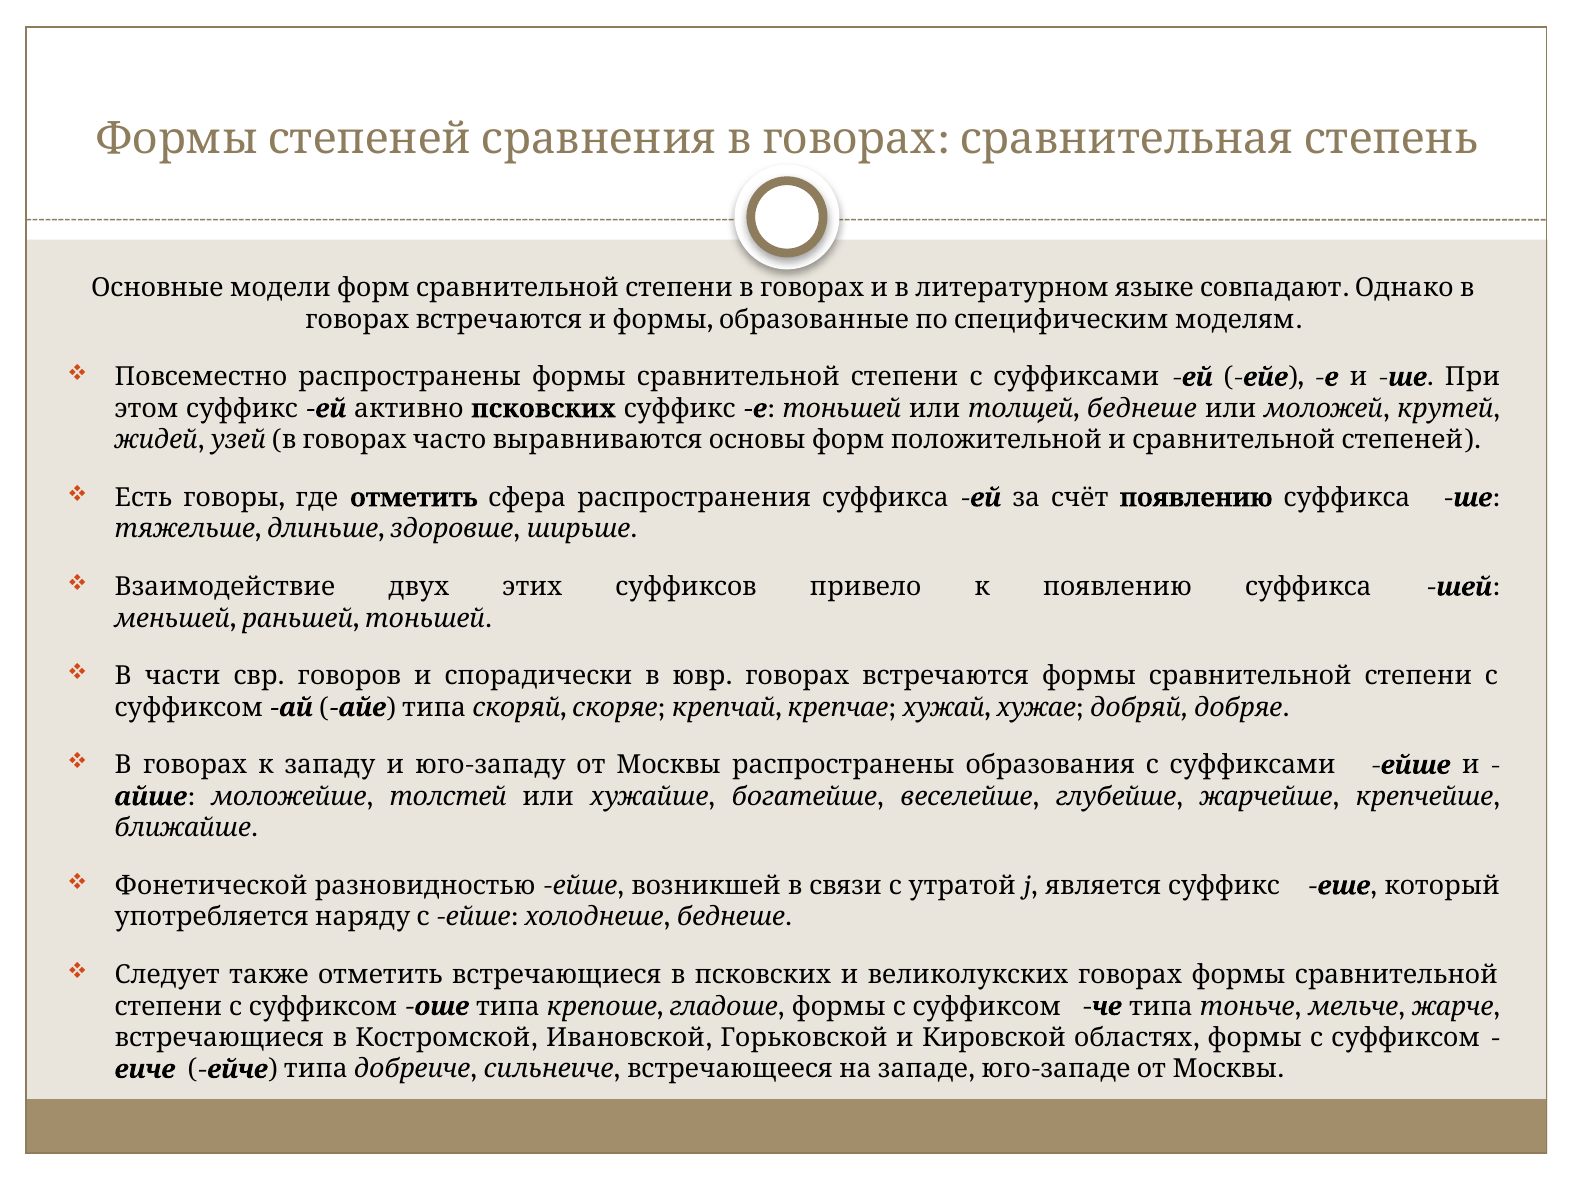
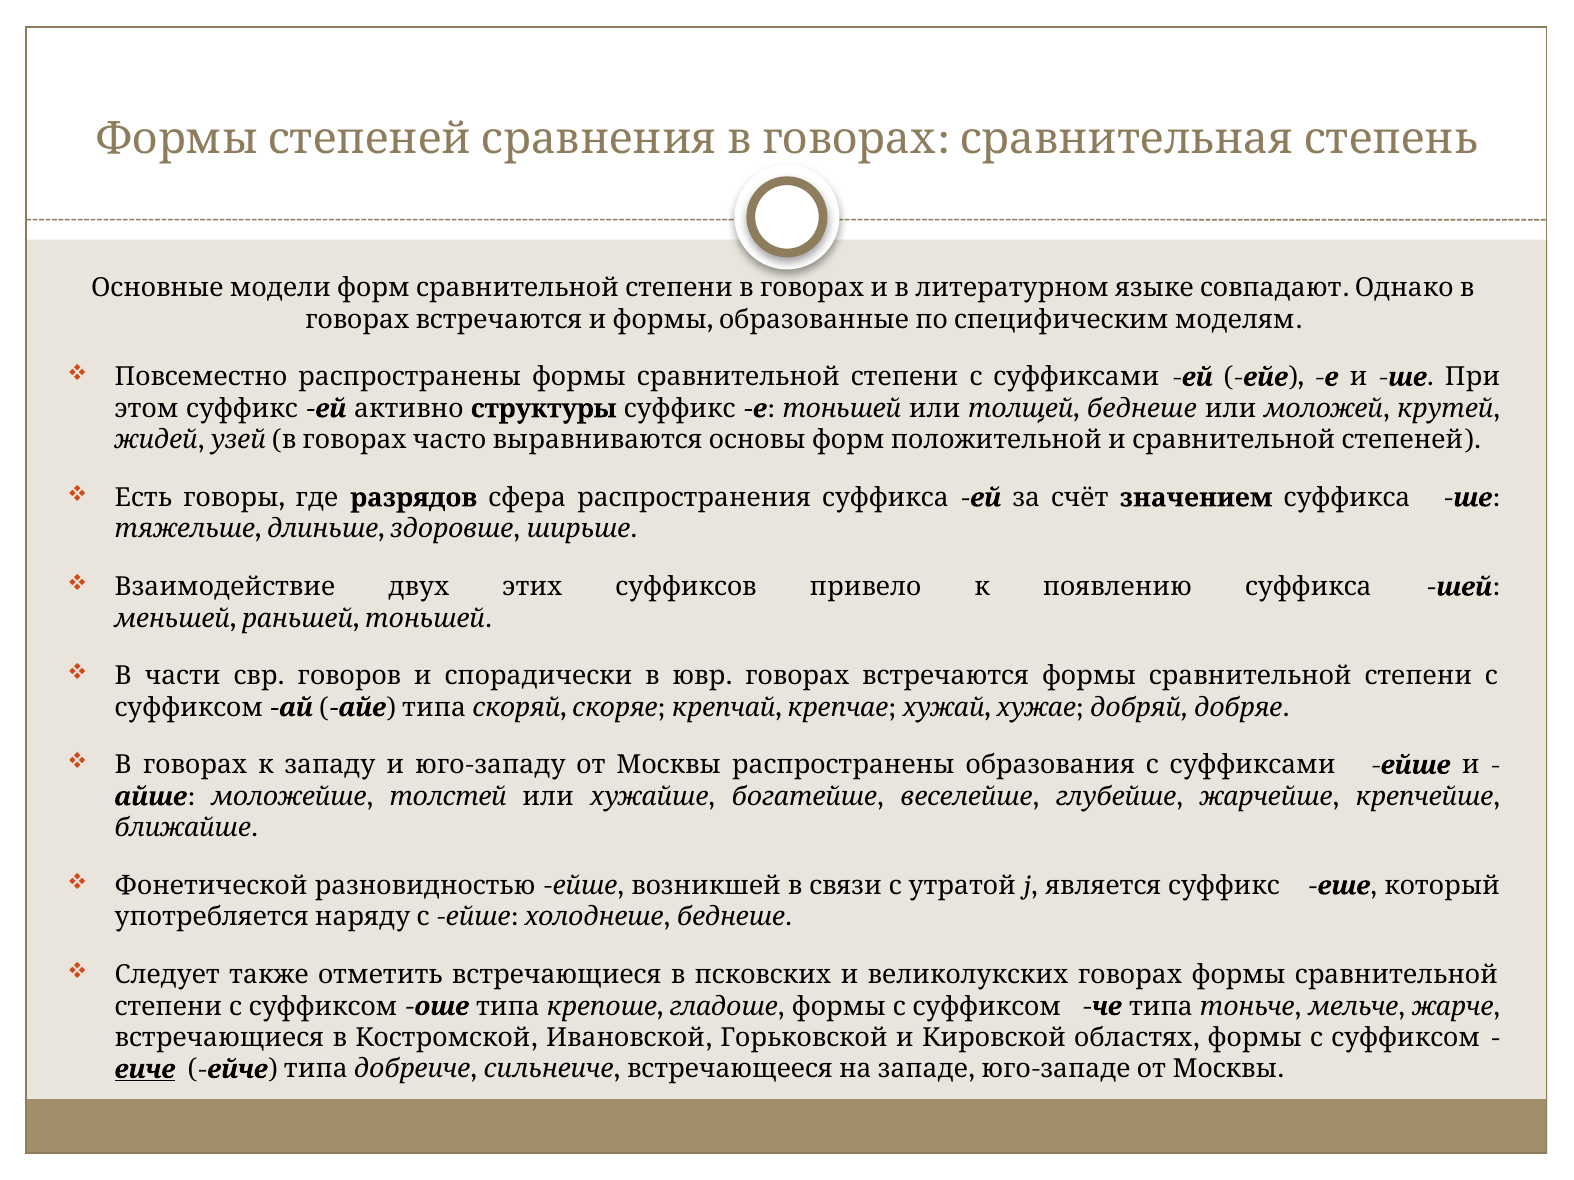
активно псковских: псковских -> структуры
где отметить: отметить -> разрядов
счёт появлению: появлению -> значением
еиче underline: none -> present
